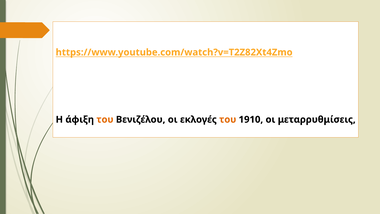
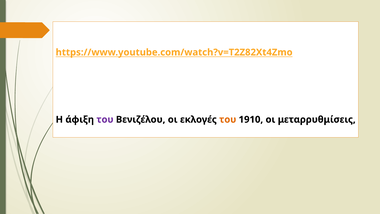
του at (105, 119) colour: orange -> purple
